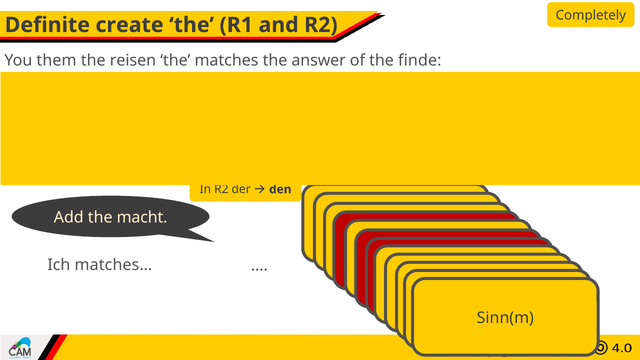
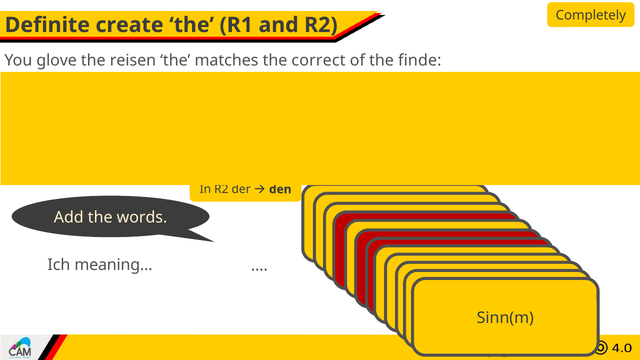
them: them -> glove
answer: answer -> correct
macht: macht -> words
matches…: matches… -> meaning…
